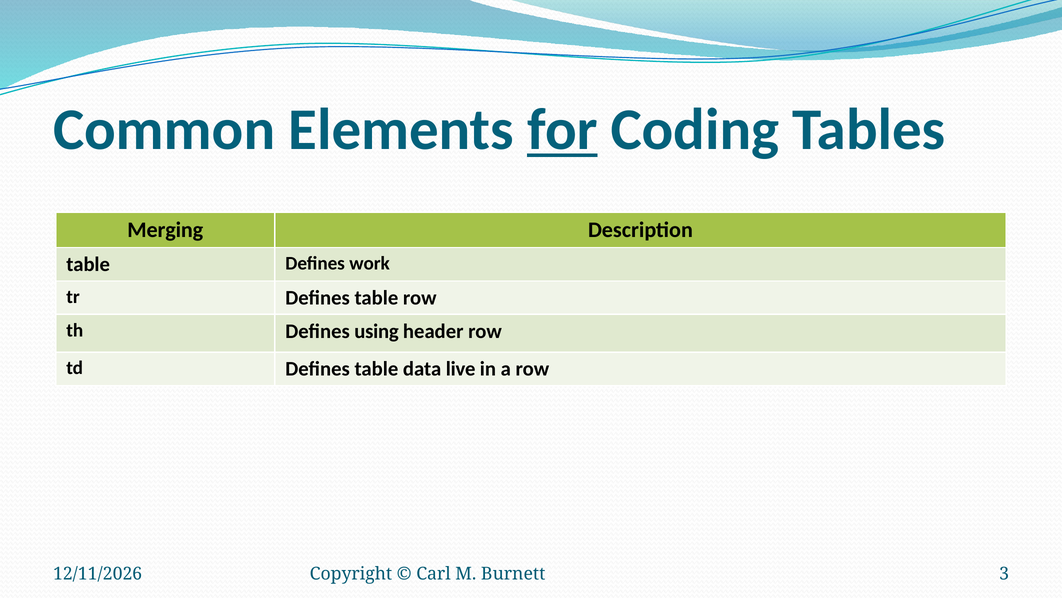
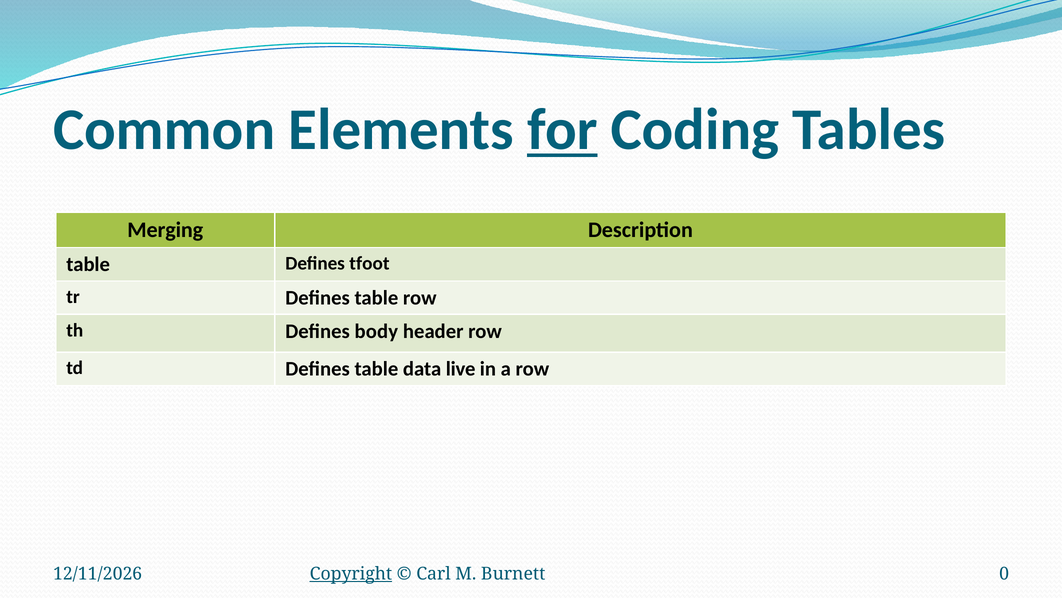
work: work -> tfoot
using: using -> body
Copyright underline: none -> present
3: 3 -> 0
